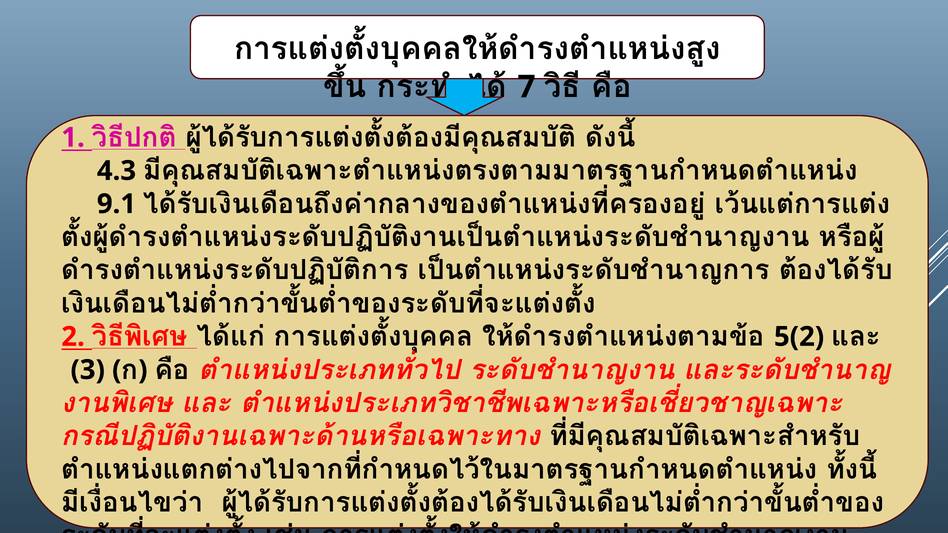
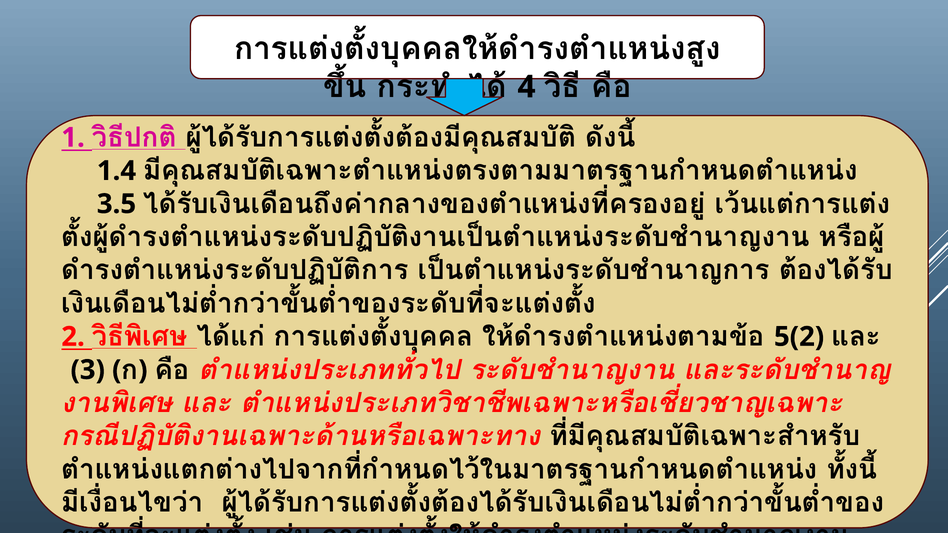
7: 7 -> 4
4.3: 4.3 -> 1.4
9.1: 9.1 -> 3.5
